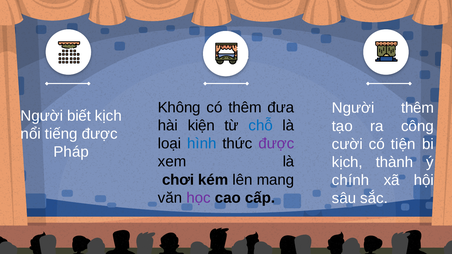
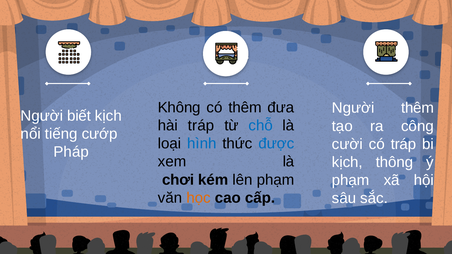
hài kiện: kiện -> tráp
tiếng được: được -> cướp
được at (276, 144) colour: purple -> blue
có tiện: tiện -> tráp
thành: thành -> thông
lên mang: mang -> phạm
chính at (351, 180): chính -> phạm
học colour: purple -> orange
